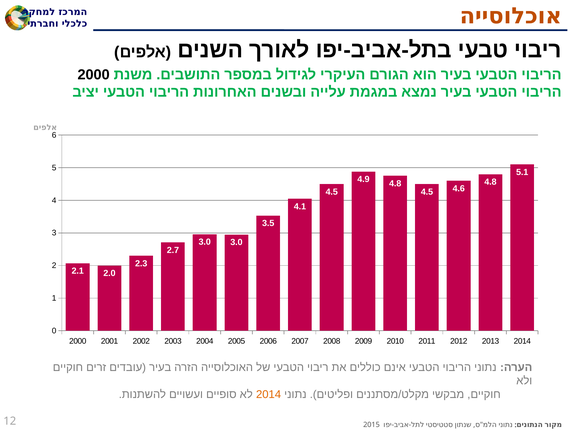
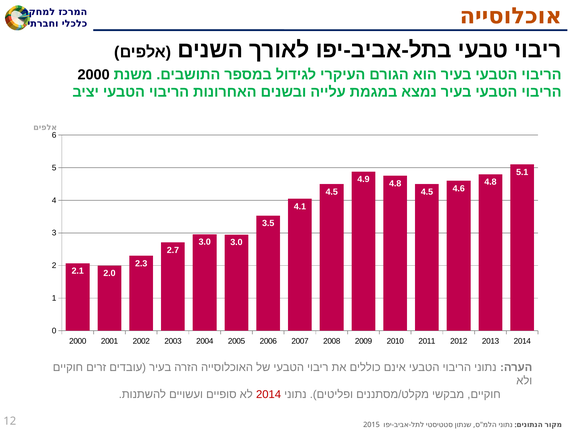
2014 at (269, 395) colour: orange -> red
